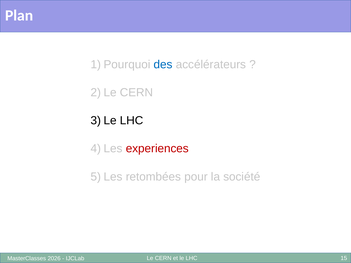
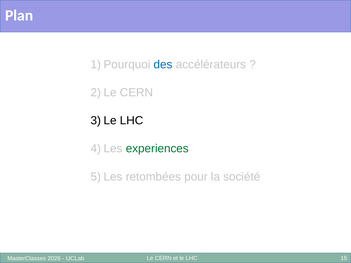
experiences colour: red -> green
